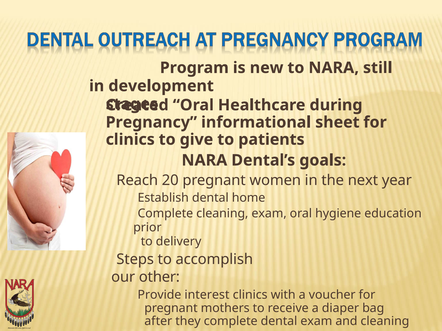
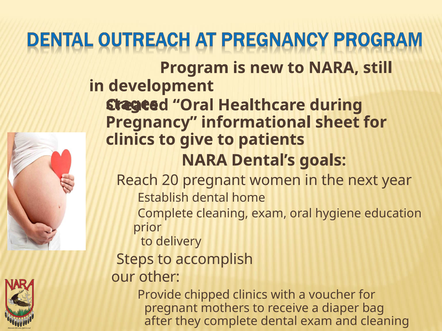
interest: interest -> chipped
